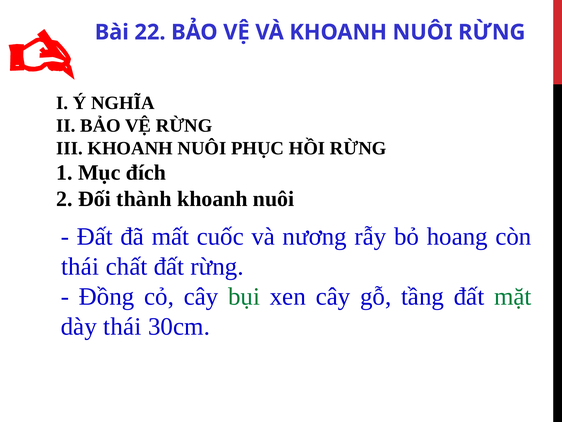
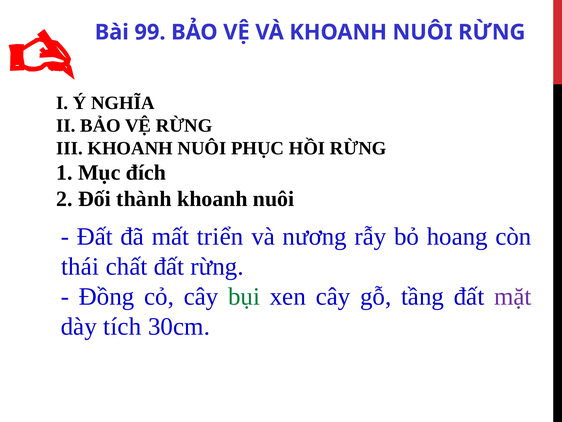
22: 22 -> 99
cuốc: cuốc -> triển
mặt colour: green -> purple
dày thái: thái -> tích
